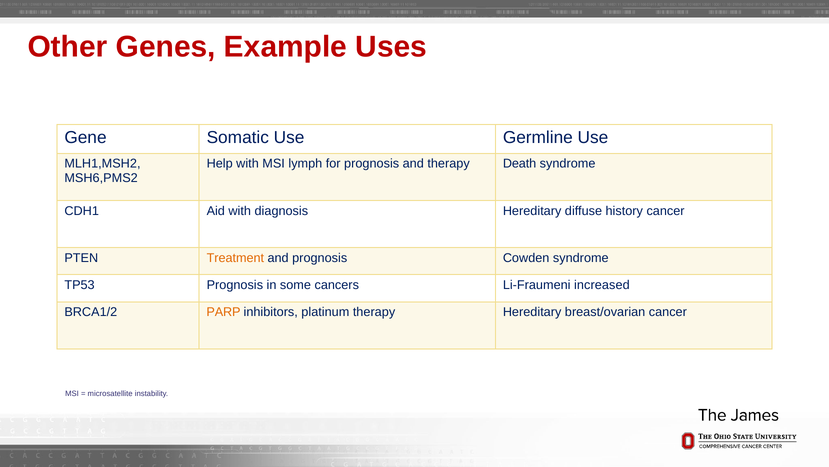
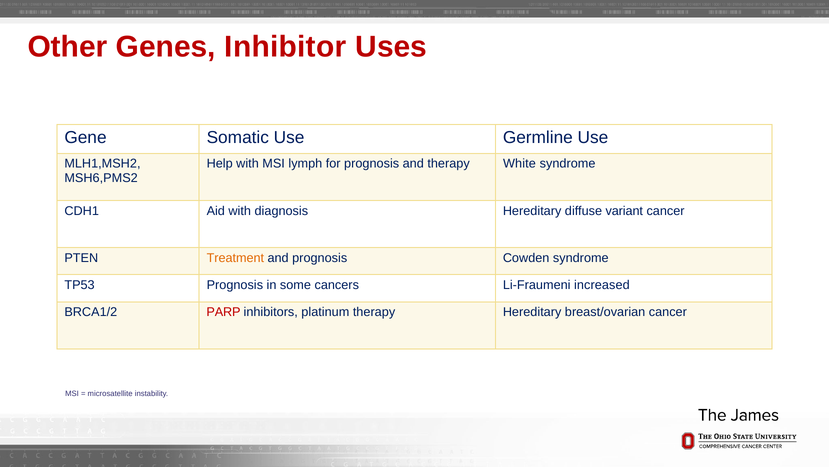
Example: Example -> Inhibitor
Death: Death -> White
history: history -> variant
PARP colour: orange -> red
